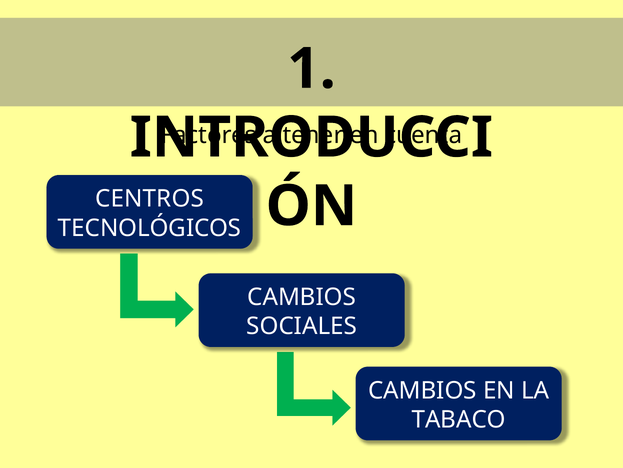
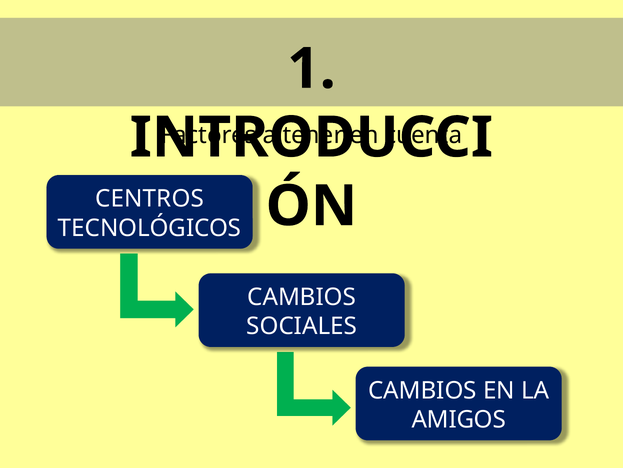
TABACO: TABACO -> AMIGOS
